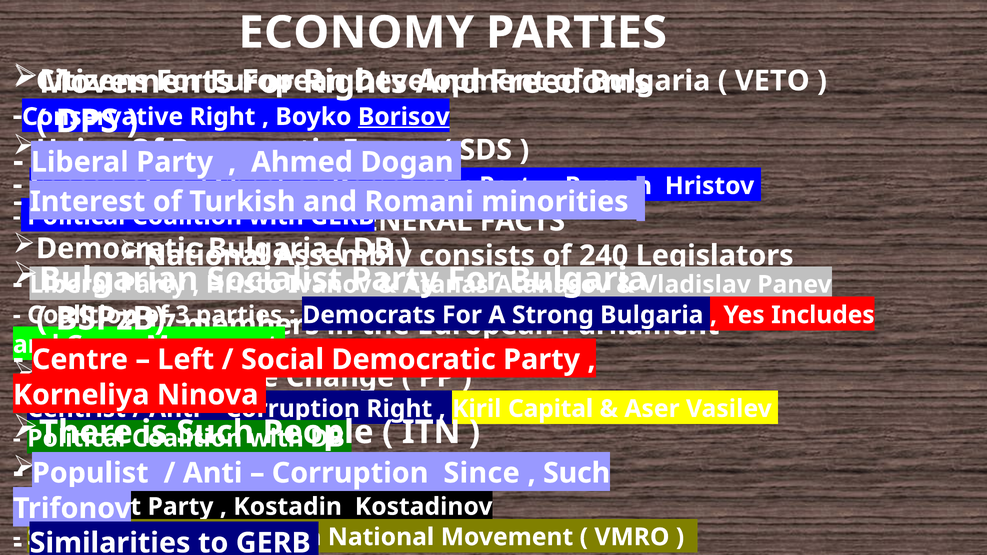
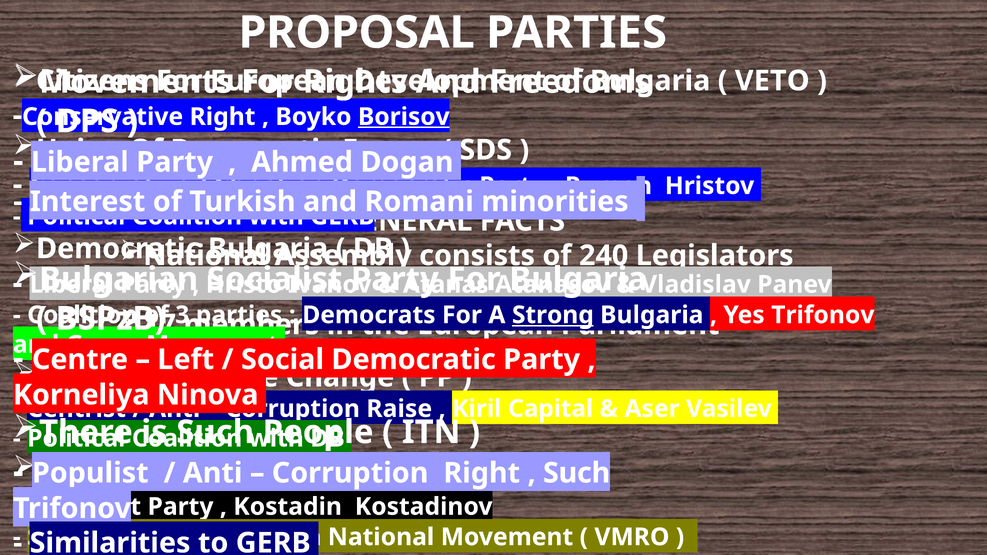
ECONOMY: ECONOMY -> PROPOSAL
Strong underline: none -> present
Yes Includes: Includes -> Trifonov
Right at (399, 409): Right -> Raise
Corruption Since: Since -> Right
